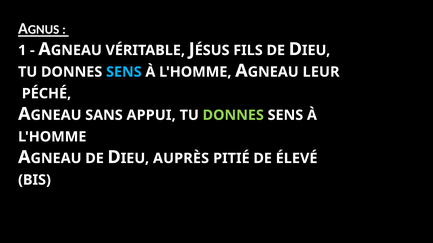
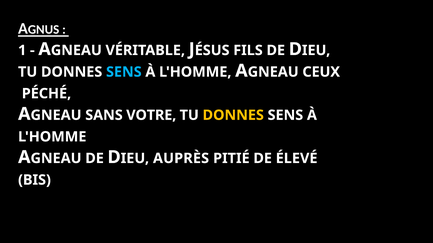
LEUR: LEUR -> CEUX
APPUI: APPUI -> VOTRE
DONNES at (233, 115) colour: light green -> yellow
